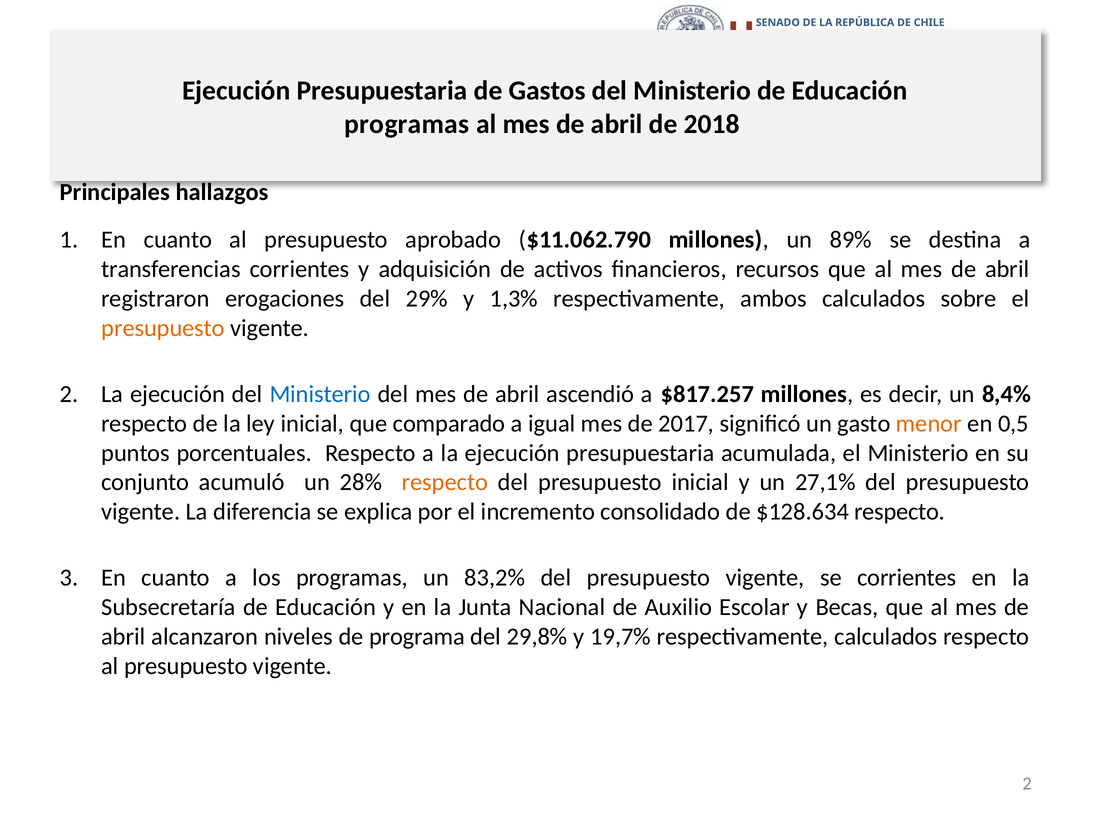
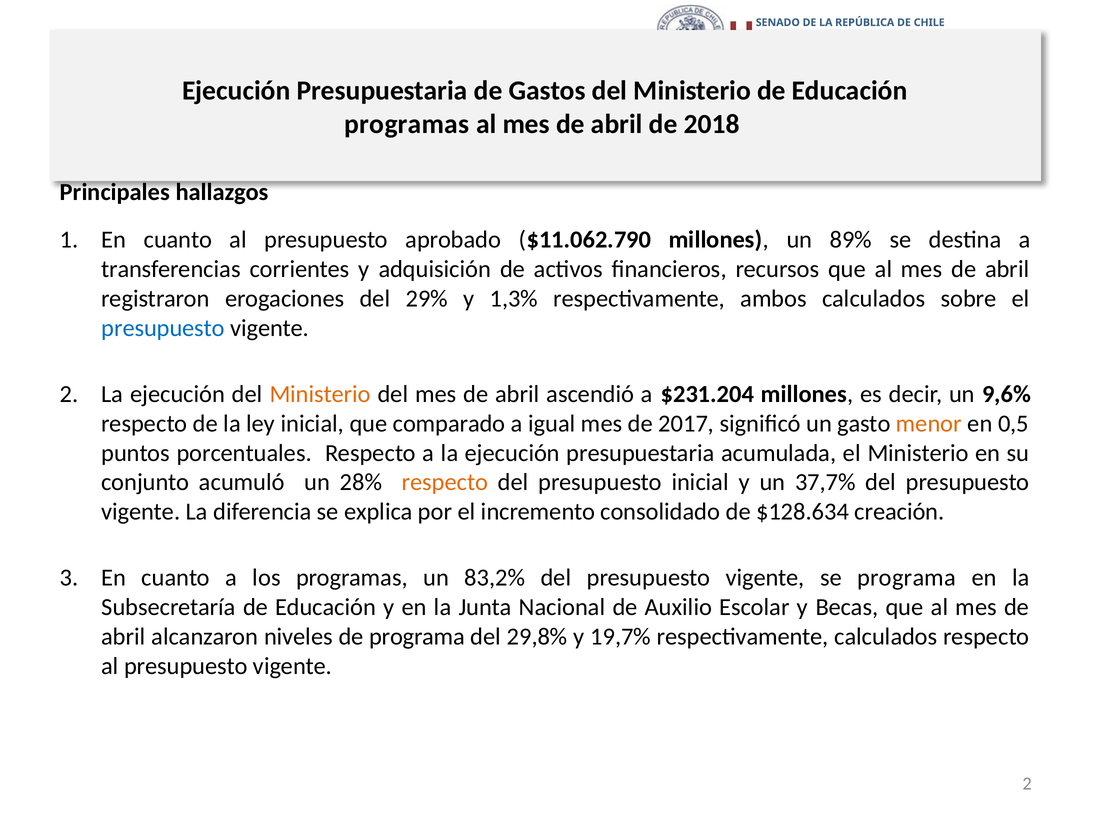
presupuesto at (163, 328) colour: orange -> blue
Ministerio at (320, 394) colour: blue -> orange
$817.257: $817.257 -> $231.204
8,4%: 8,4% -> 9,6%
27,1%: 27,1% -> 37,7%
$128.634 respecto: respecto -> creación
se corrientes: corrientes -> programa
